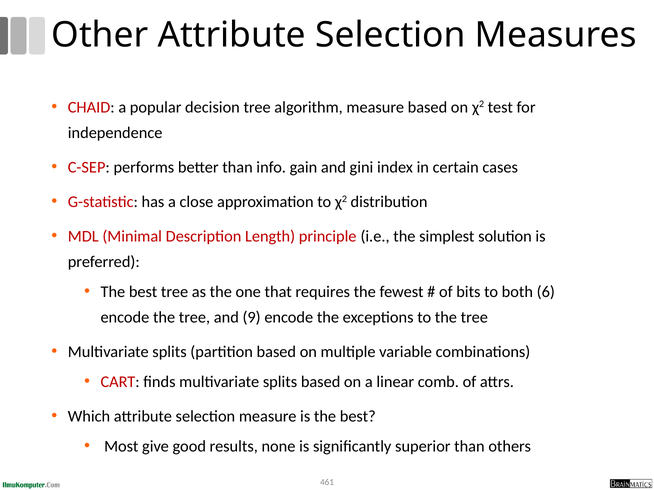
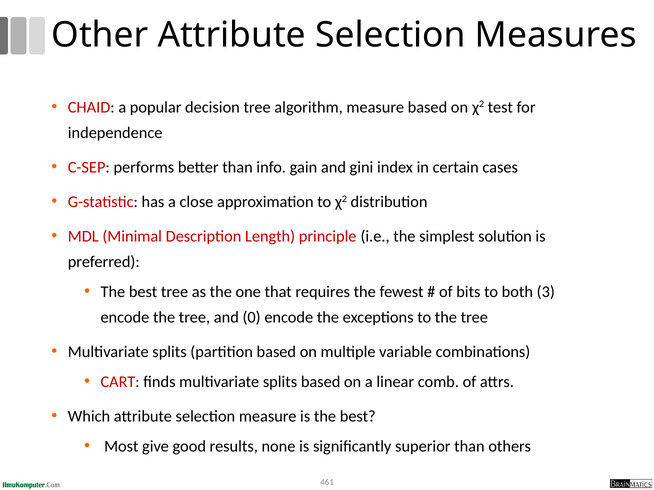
6: 6 -> 3
9: 9 -> 0
